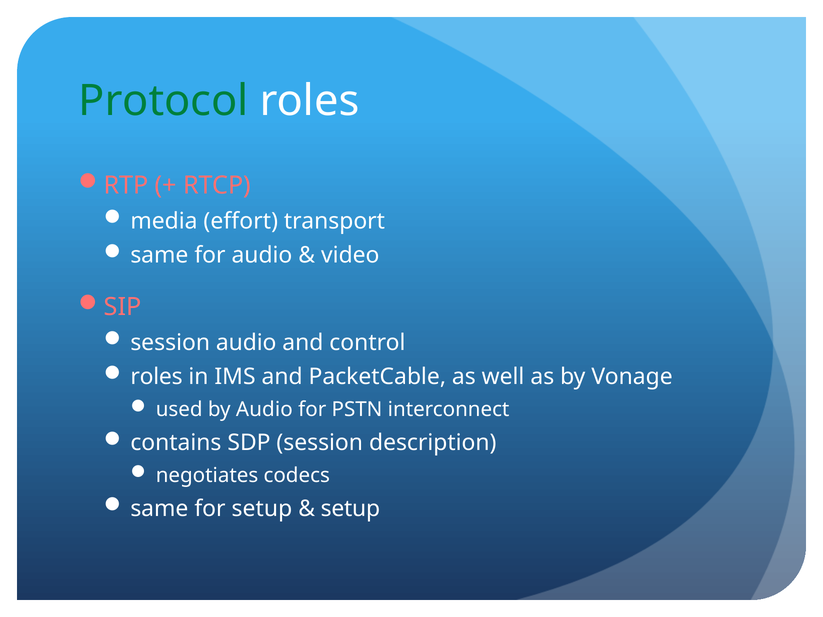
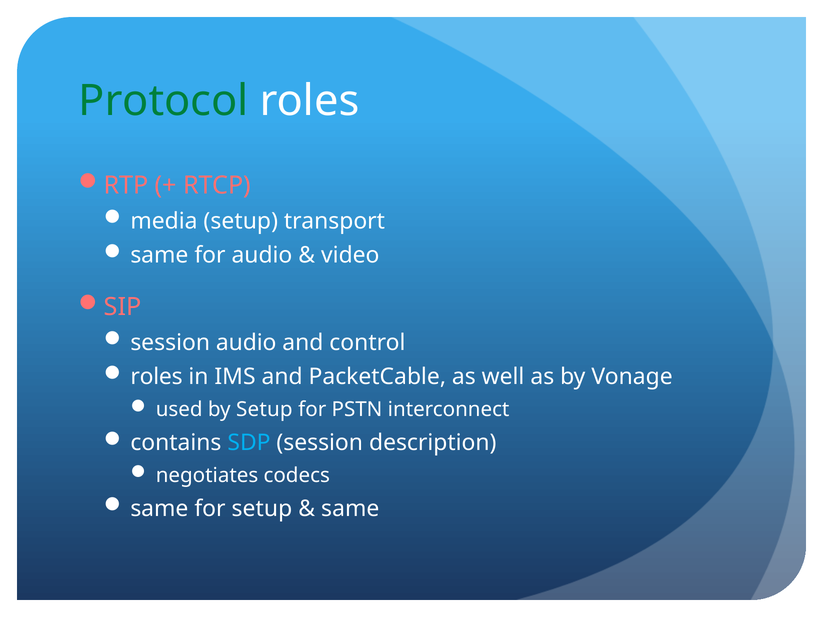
media effort: effort -> setup
by Audio: Audio -> Setup
SDP colour: white -> light blue
setup at (350, 509): setup -> same
